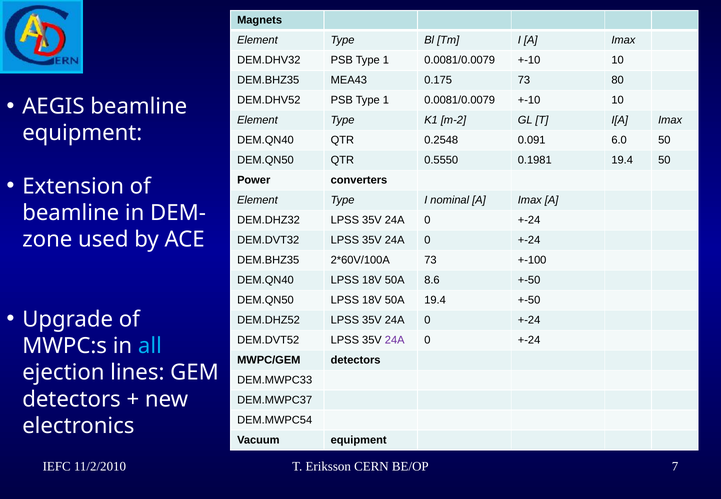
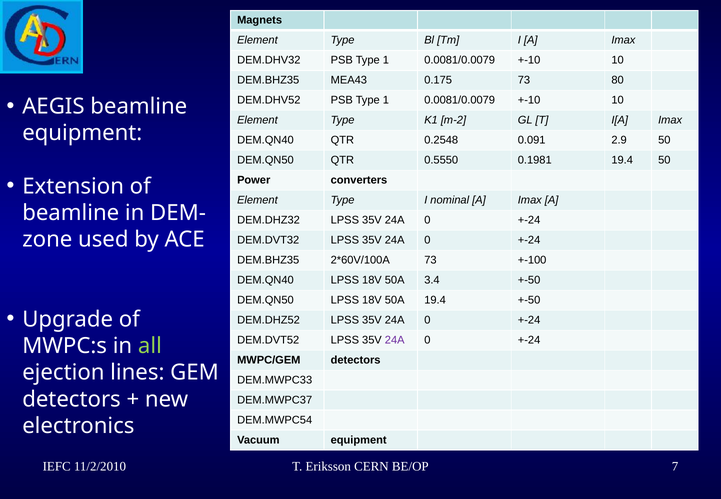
6.0: 6.0 -> 2.9
8.6: 8.6 -> 3.4
all colour: light blue -> light green
